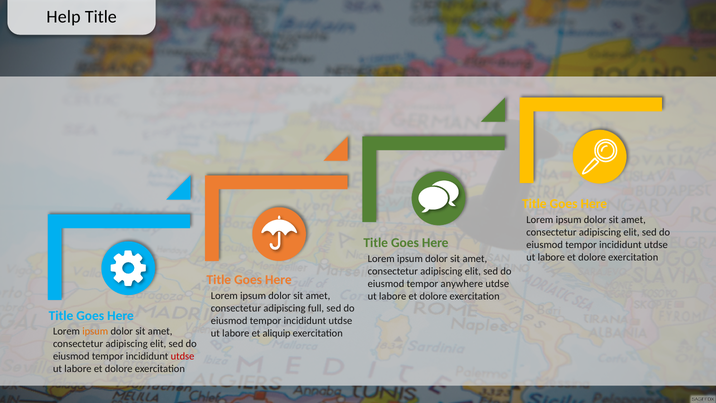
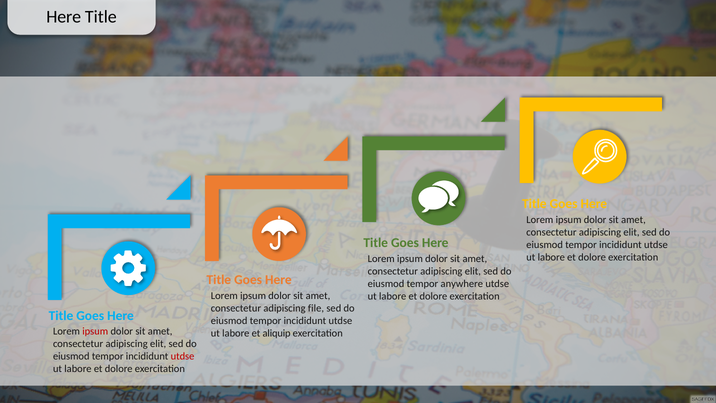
Help at (64, 17): Help -> Here
full: full -> file
ipsum at (95, 331) colour: orange -> red
